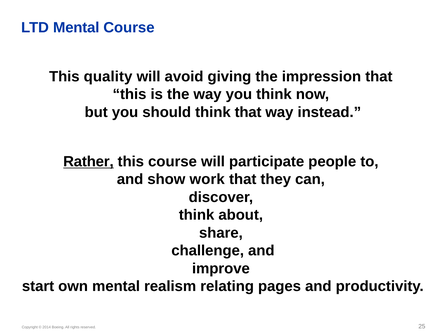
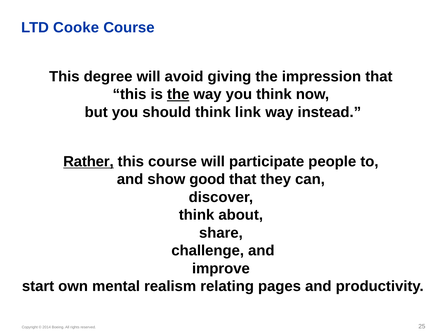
LTD Mental: Mental -> Cooke
quality: quality -> degree
the at (178, 94) underline: none -> present
think that: that -> link
work: work -> good
